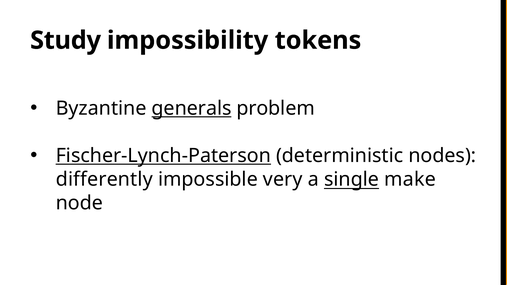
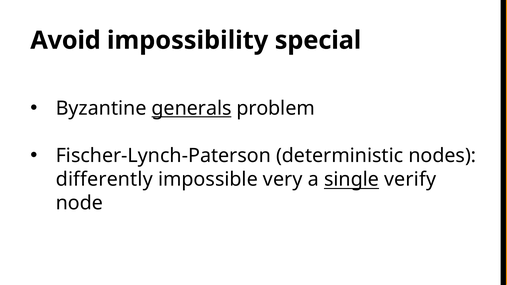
Study: Study -> Avoid
tokens: tokens -> special
Fischer-Lynch-Paterson underline: present -> none
make: make -> verify
